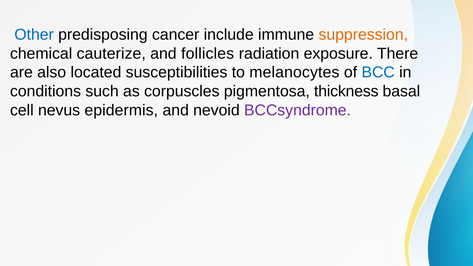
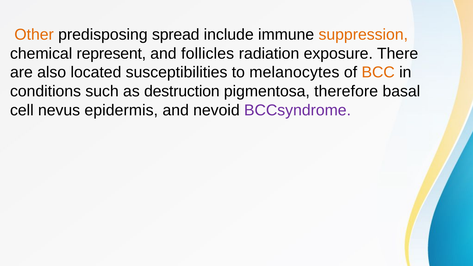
Other colour: blue -> orange
cancer: cancer -> spread
cauterize: cauterize -> represent
BCC colour: blue -> orange
corpuscles: corpuscles -> destruction
thickness: thickness -> therefore
